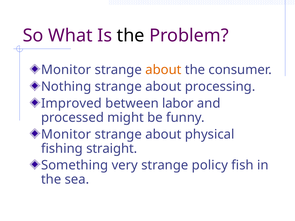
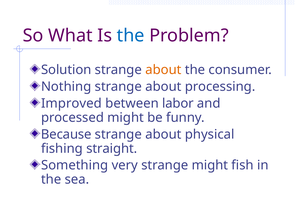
the at (131, 36) colour: black -> blue
Monitor at (66, 70): Monitor -> Solution
Monitor at (66, 134): Monitor -> Because
strange policy: policy -> might
